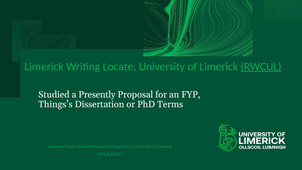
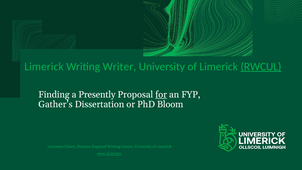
Locate: Locate -> Writer
Studied: Studied -> Finding
for underline: none -> present
Things’s: Things’s -> Gather’s
Terms: Terms -> Bloom
